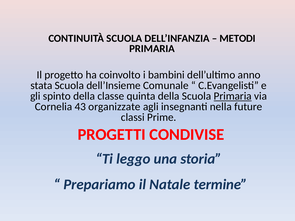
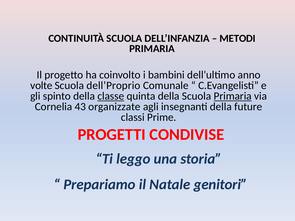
stata: stata -> volte
dell’Insieme: dell’Insieme -> dell’Proprio
classe underline: none -> present
insegnanti nella: nella -> della
termine: termine -> genitori
